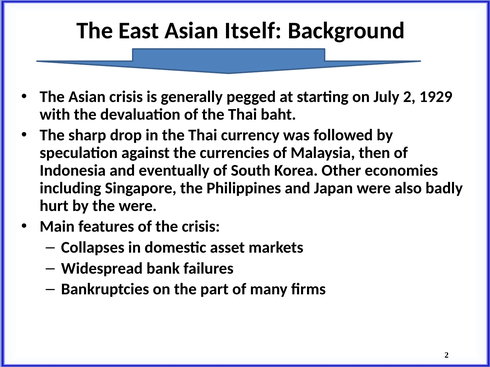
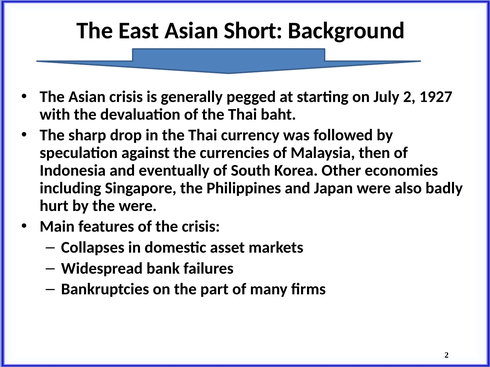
Itself: Itself -> Short
1929: 1929 -> 1927
